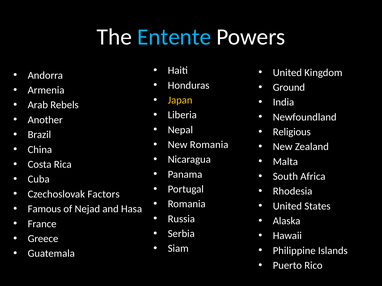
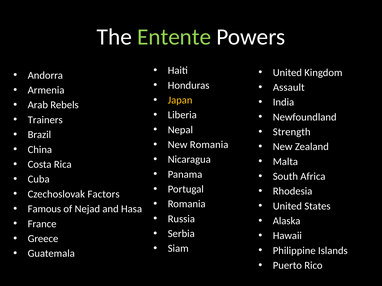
Entente colour: light blue -> light green
Ground: Ground -> Assault
Another: Another -> Trainers
Religious: Religious -> Strength
